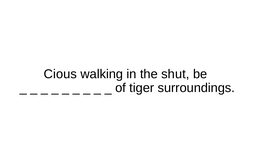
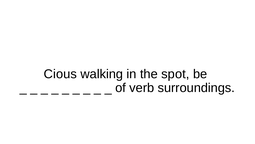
shut: shut -> spot
tiger: tiger -> verb
